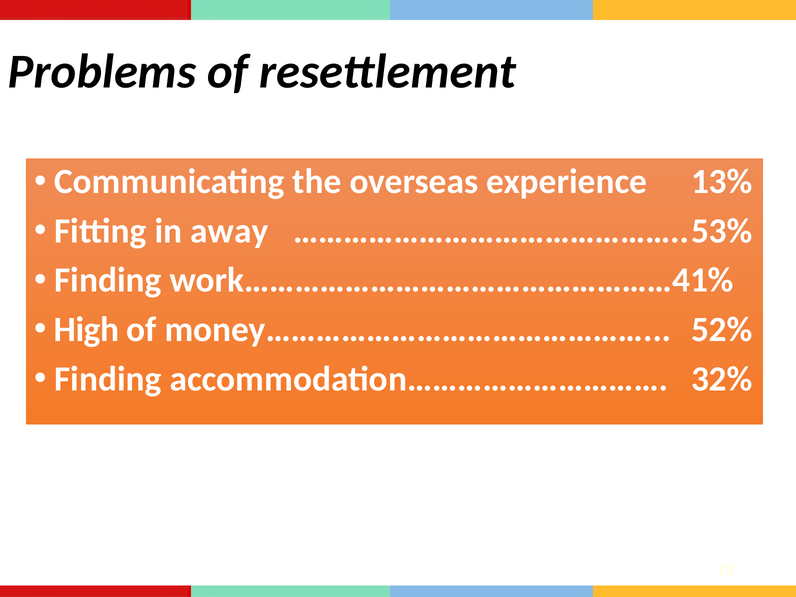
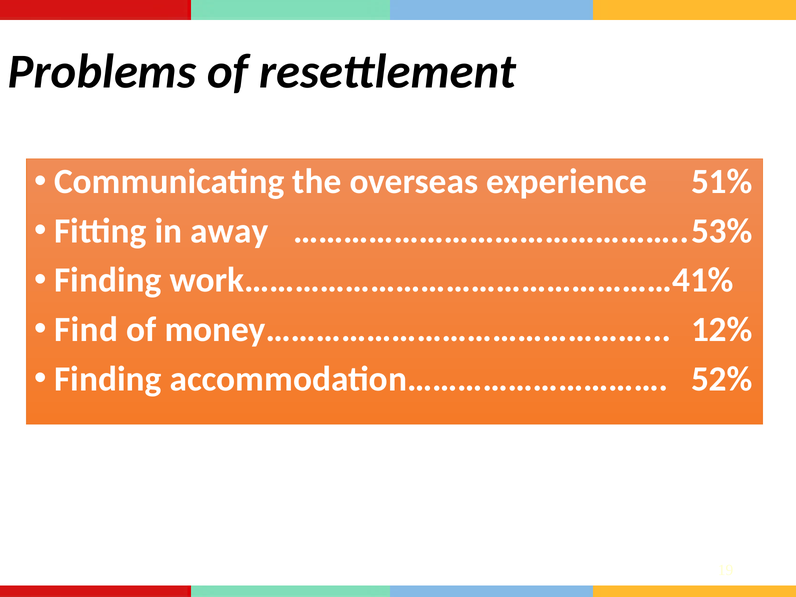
13%: 13% -> 51%
High: High -> Find
52%: 52% -> 12%
32%: 32% -> 52%
